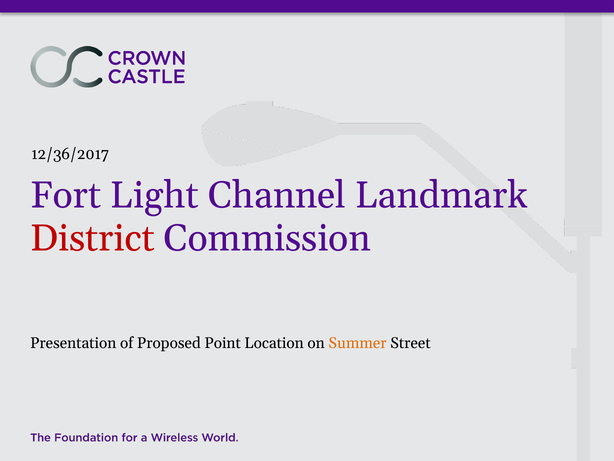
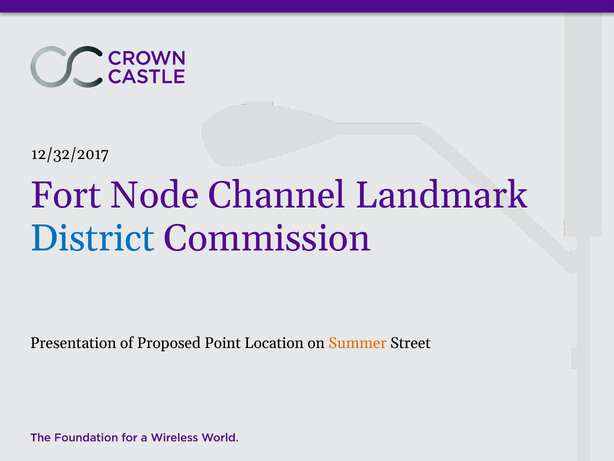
12/36/2017: 12/36/2017 -> 12/32/2017
Light: Light -> Node
District colour: red -> blue
